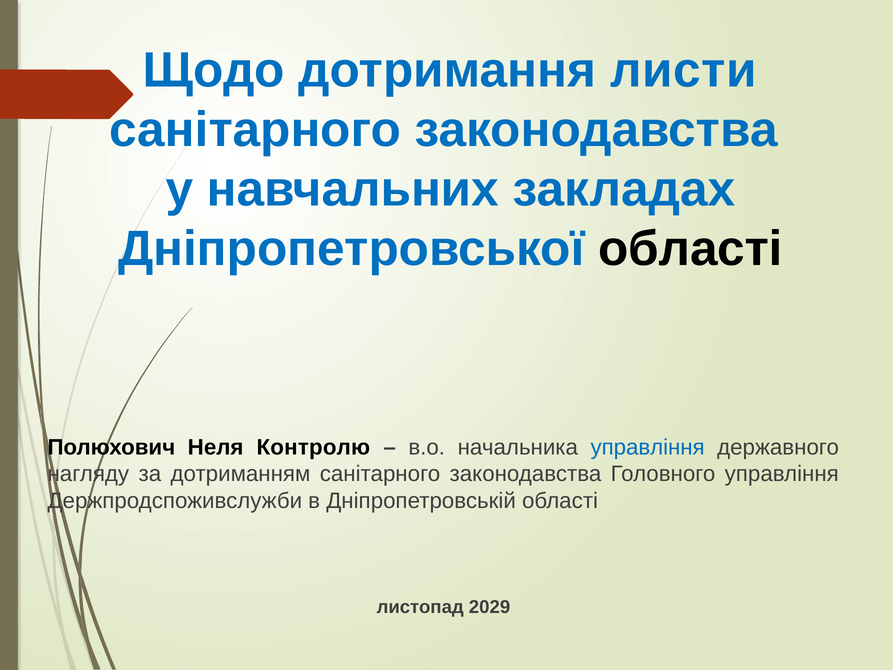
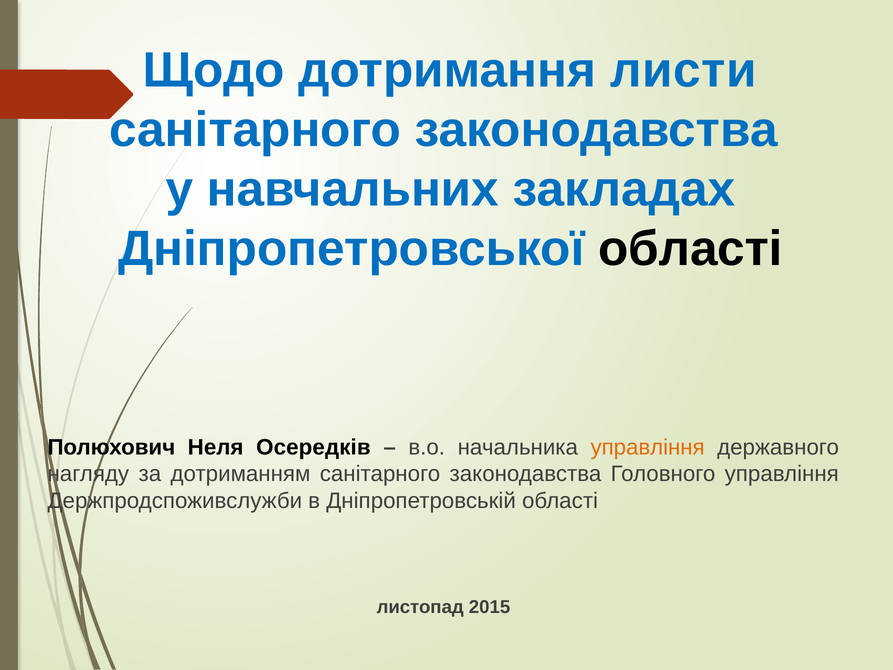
Контролю: Контролю -> Осередків
управління at (648, 447) colour: blue -> orange
2029: 2029 -> 2015
